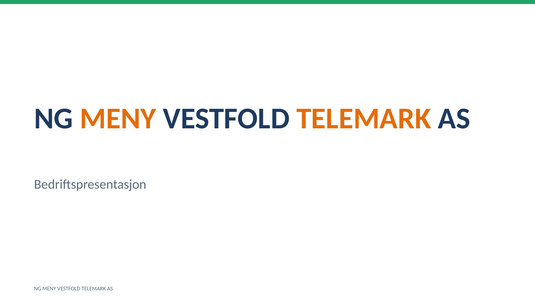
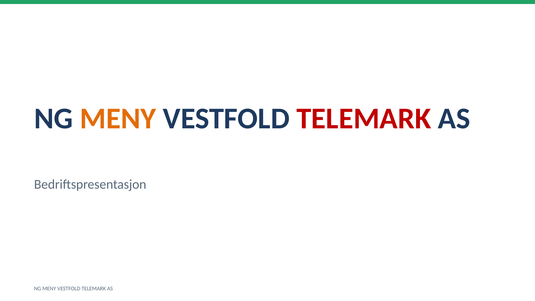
TELEMARK at (364, 119) colour: orange -> red
